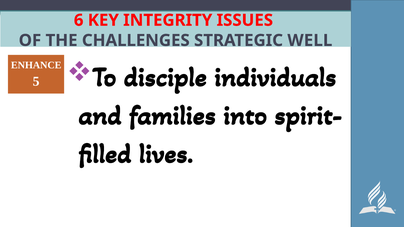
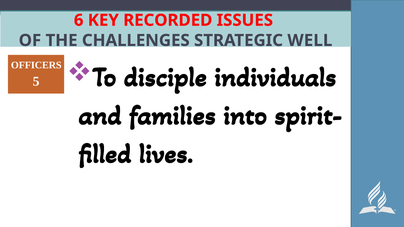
INTEGRITY: INTEGRITY -> RECORDED
ENHANCE: ENHANCE -> OFFICERS
